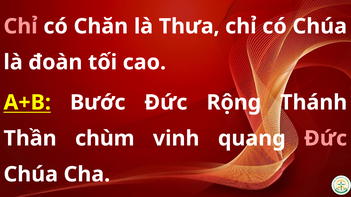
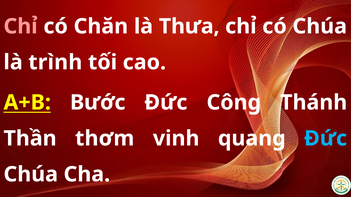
đoàn: đoàn -> trình
Rộng: Rộng -> Công
chùm: chùm -> thơm
Đức at (326, 139) colour: pink -> light blue
